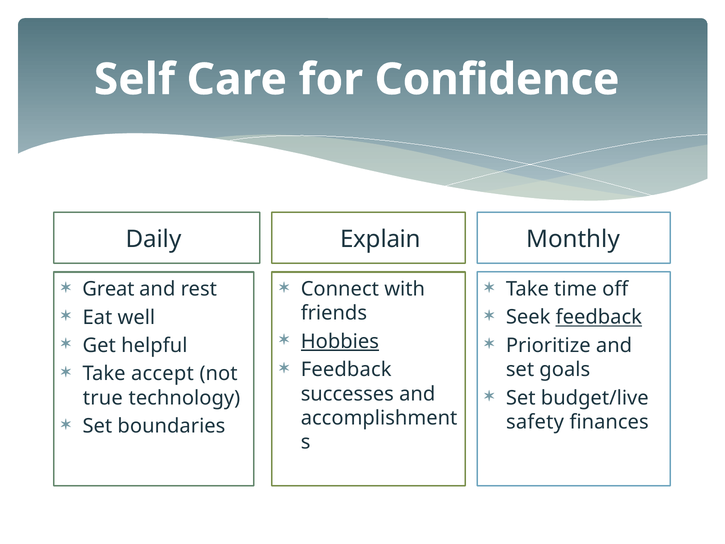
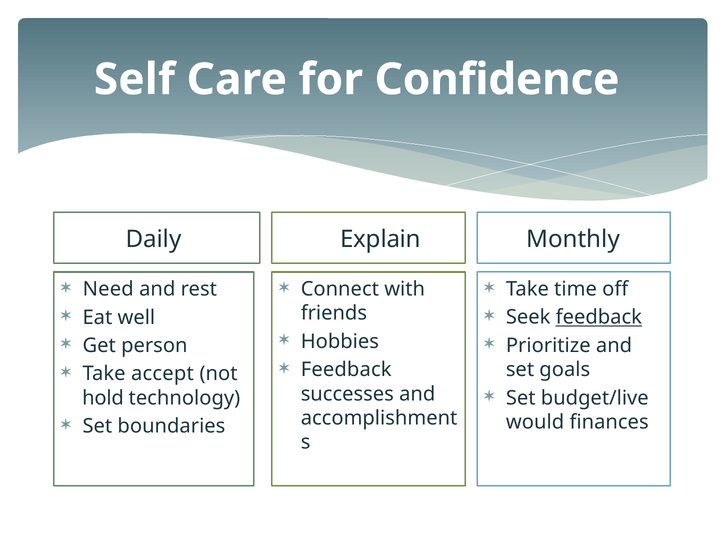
Great: Great -> Need
Hobbies underline: present -> none
helpful: helpful -> person
true: true -> hold
safety: safety -> would
